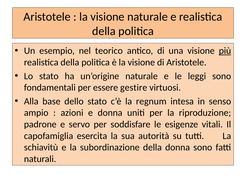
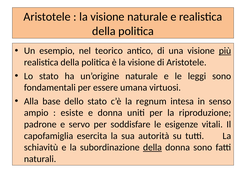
gestire: gestire -> umana
azioni: azioni -> esiste
della at (152, 147) underline: none -> present
